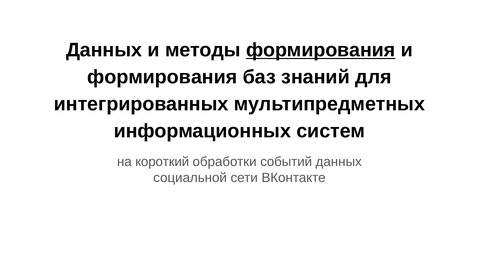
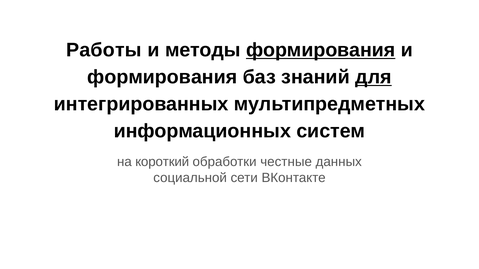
Данных at (104, 50): Данных -> Работы
для underline: none -> present
событий: событий -> честные
